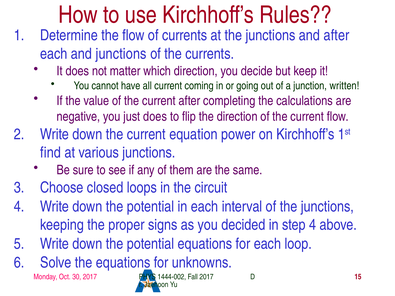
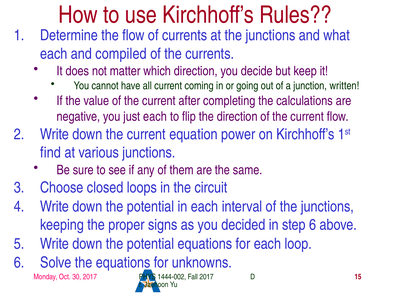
and after: after -> what
and junctions: junctions -> compiled
just does: does -> each
step 4: 4 -> 6
